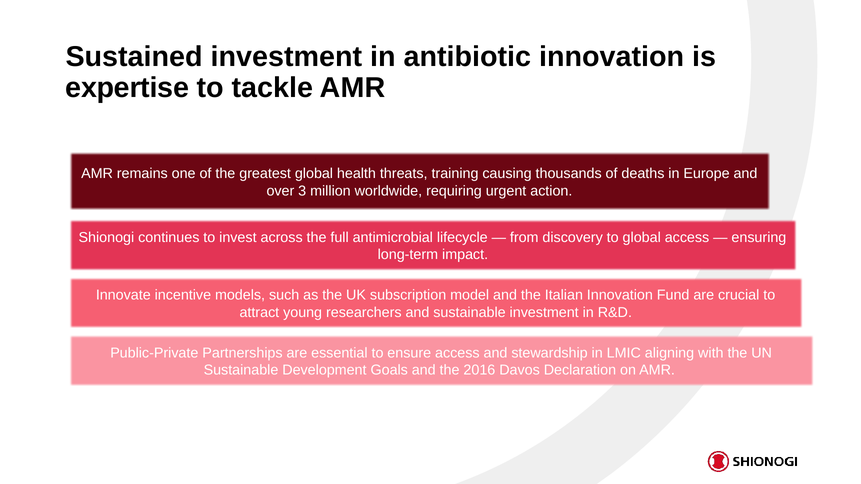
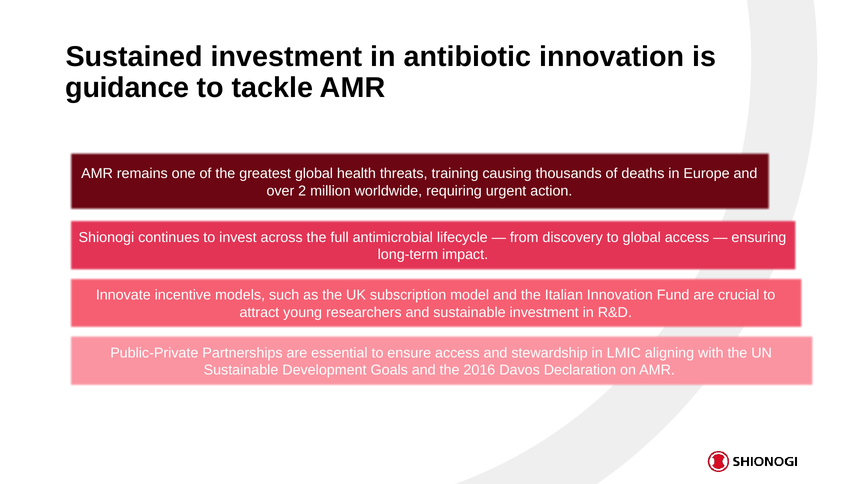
expertise: expertise -> guidance
3: 3 -> 2
